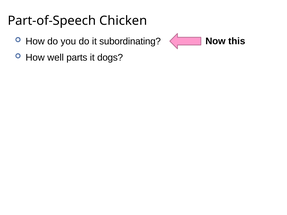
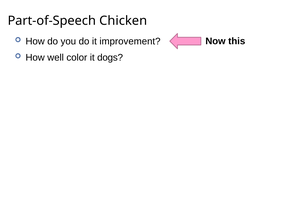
subordinating: subordinating -> improvement
parts: parts -> color
